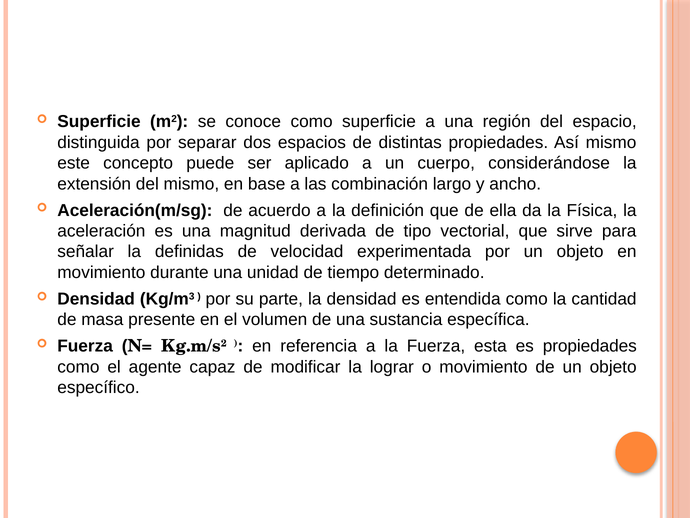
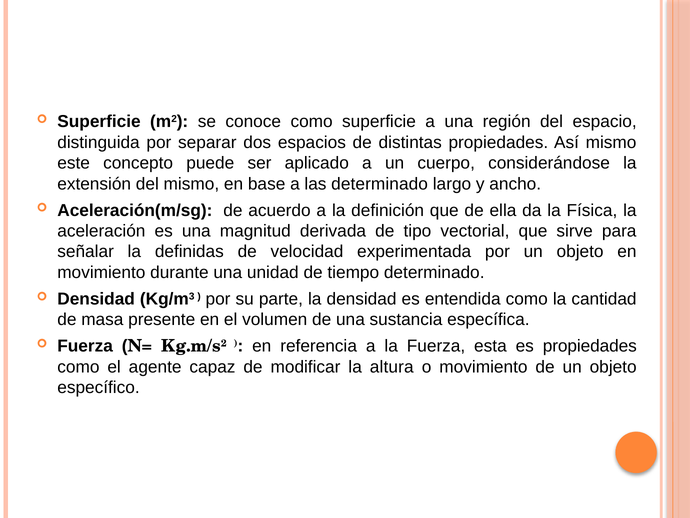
las combinación: combinación -> determinado
lograr: lograr -> altura
